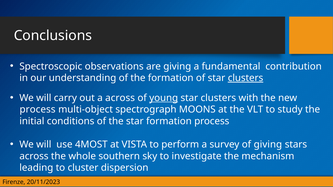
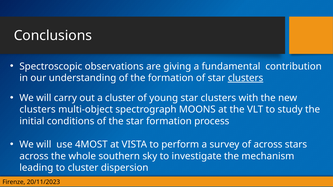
a across: across -> cluster
young underline: present -> none
process at (38, 110): process -> clusters
of giving: giving -> across
